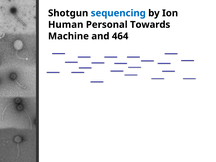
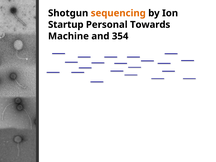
sequencing colour: blue -> orange
Human: Human -> Startup
464: 464 -> 354
